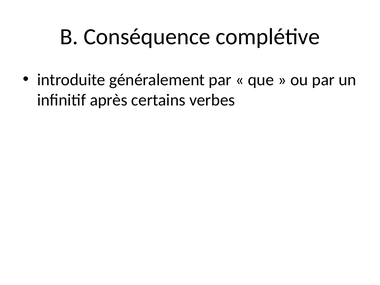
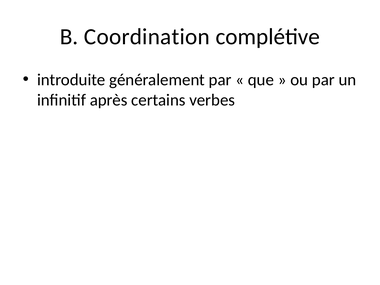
Conséquence: Conséquence -> Coordination
